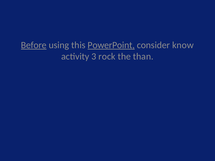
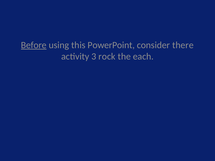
PowerPoint underline: present -> none
know: know -> there
than: than -> each
